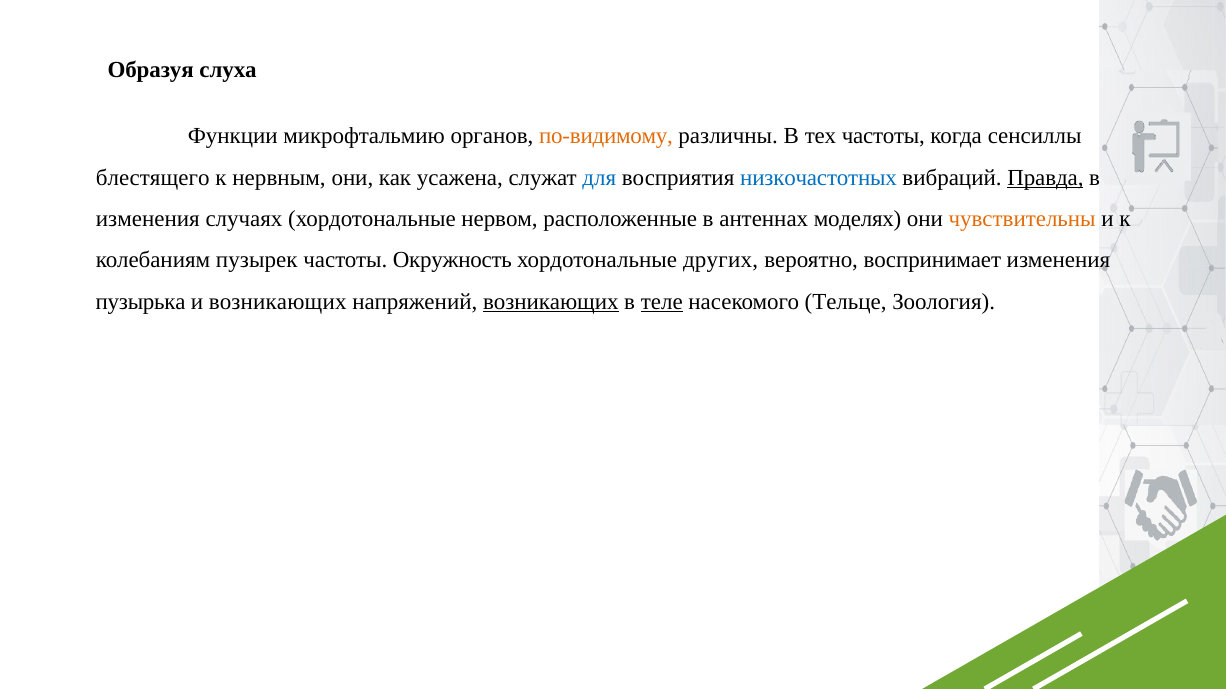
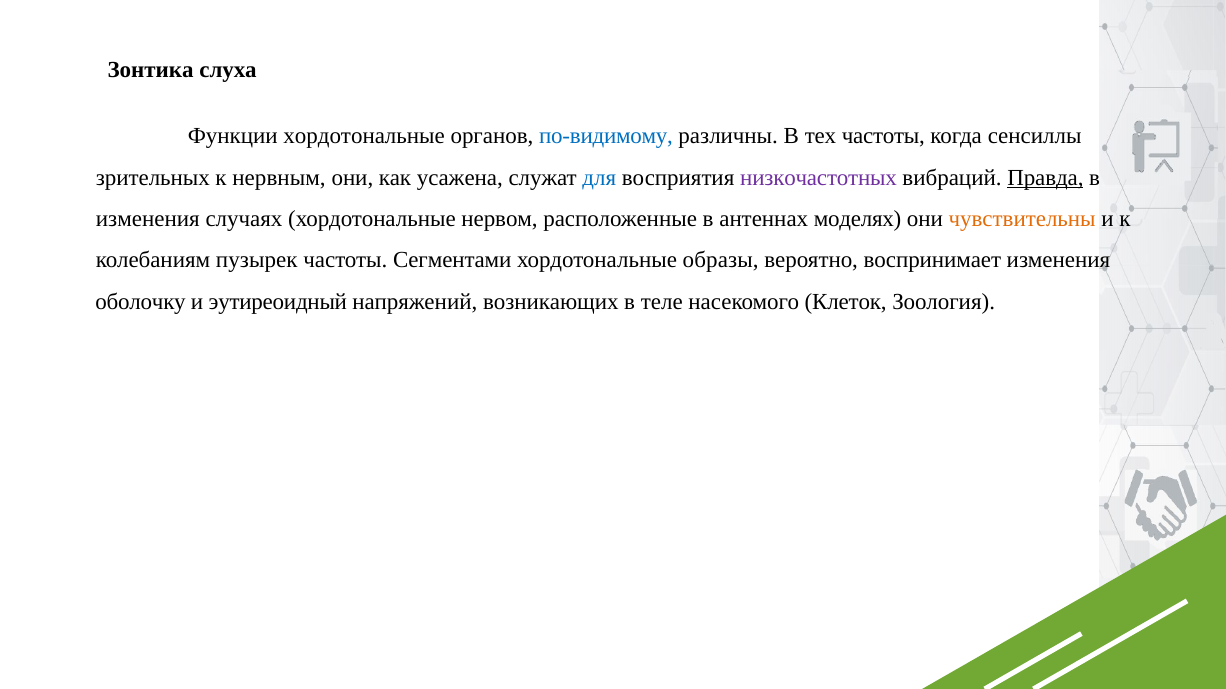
Образуя: Образуя -> Зонтика
Функции микрофтальмию: микрофтальмию -> хордотональные
по-видимому colour: orange -> blue
блестящего: блестящего -> зрительных
низкочастотных colour: blue -> purple
Окружность: Окружность -> Сегментами
других: других -> образы
пузырька: пузырька -> оболочку
и возникающих: возникающих -> эутиреоидный
возникающих at (551, 302) underline: present -> none
теле underline: present -> none
Тельце: Тельце -> Клеток
